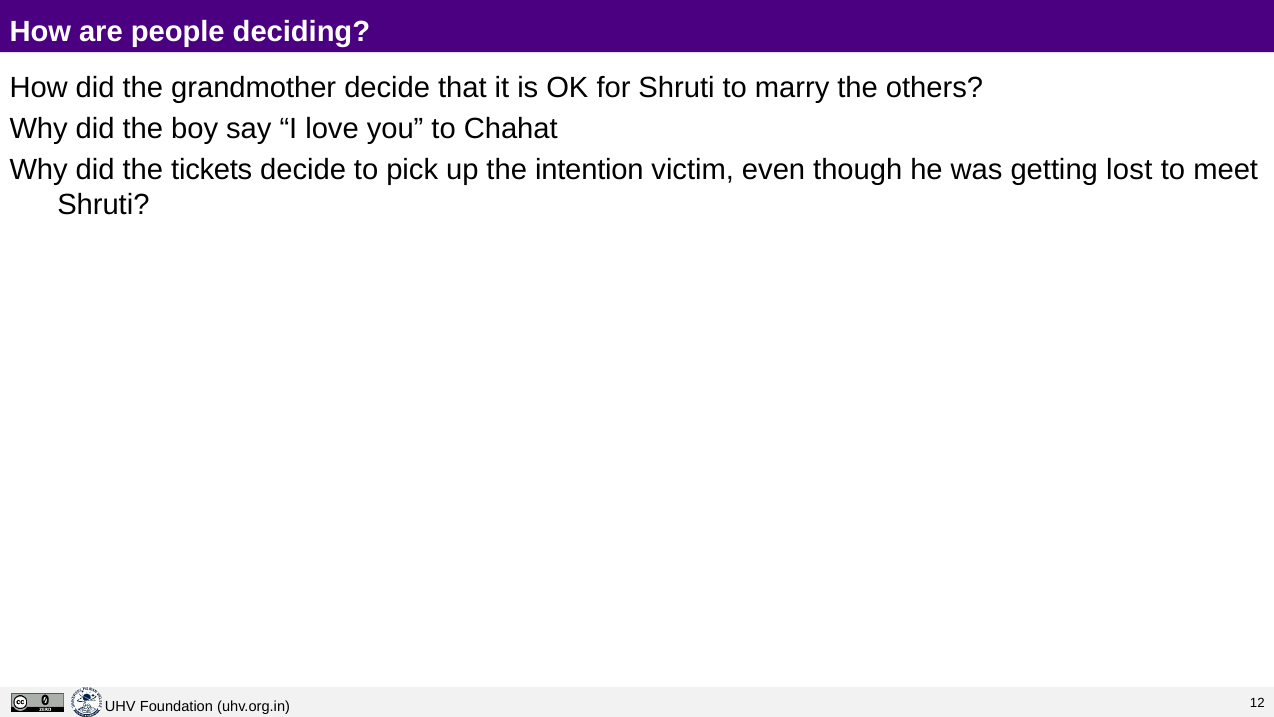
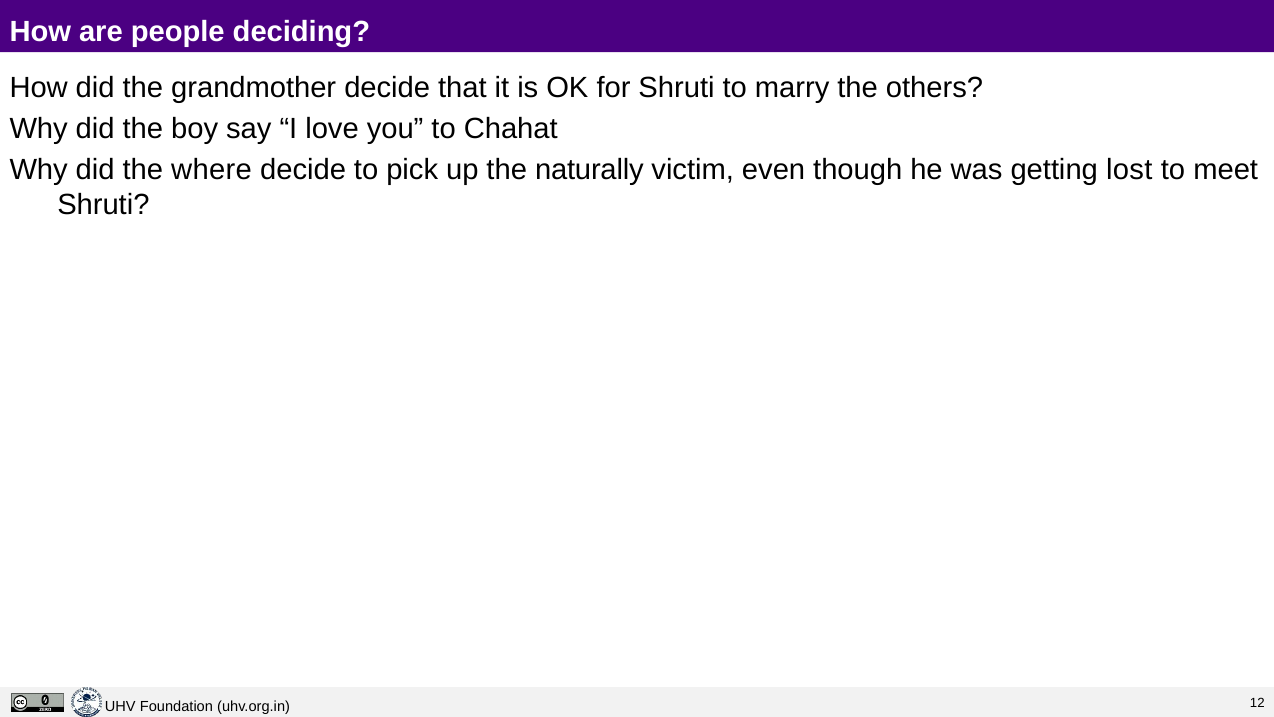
tickets: tickets -> where
intention: intention -> naturally
